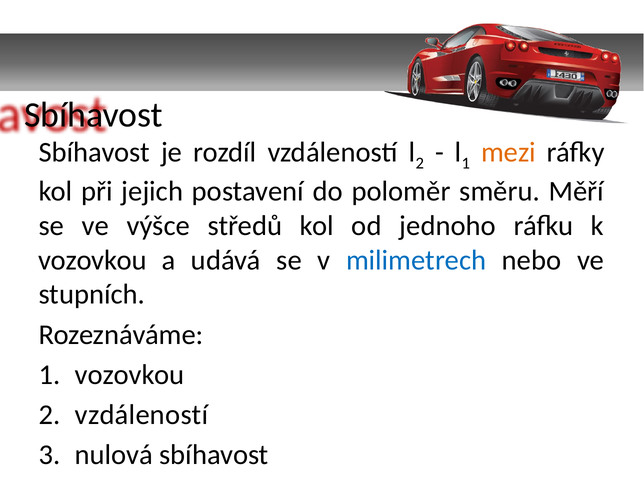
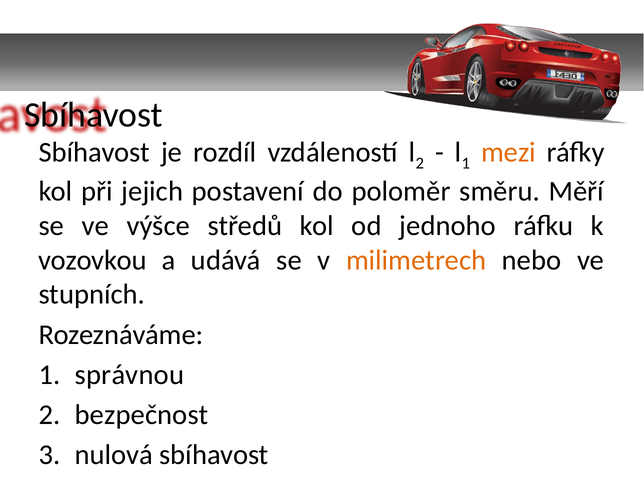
milimetrech colour: blue -> orange
vozovkou at (130, 375): vozovkou -> správnou
vzdáleností at (142, 415): vzdáleností -> bezpečnost
